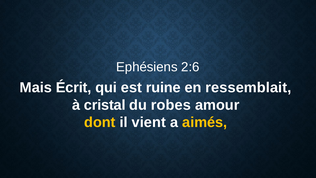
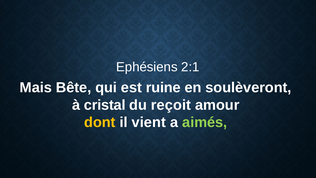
2:6: 2:6 -> 2:1
Écrit: Écrit -> Bête
ressemblait: ressemblait -> soulèveront
robes: robes -> reçoit
aimés colour: yellow -> light green
